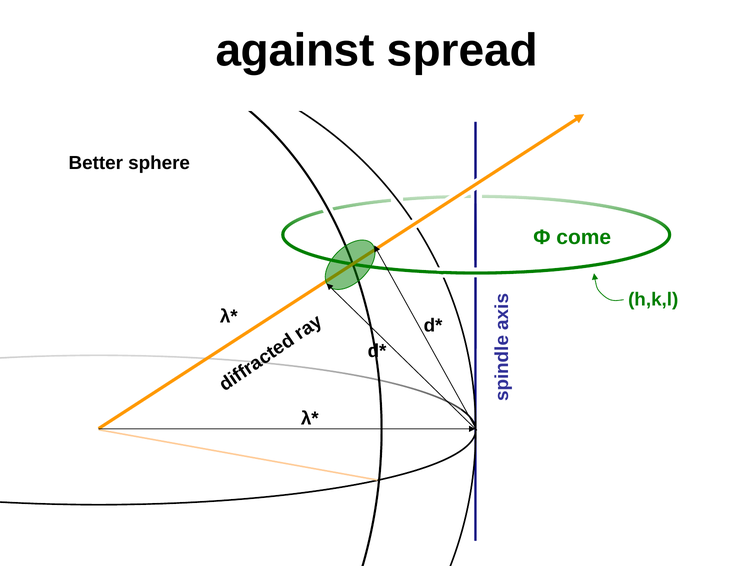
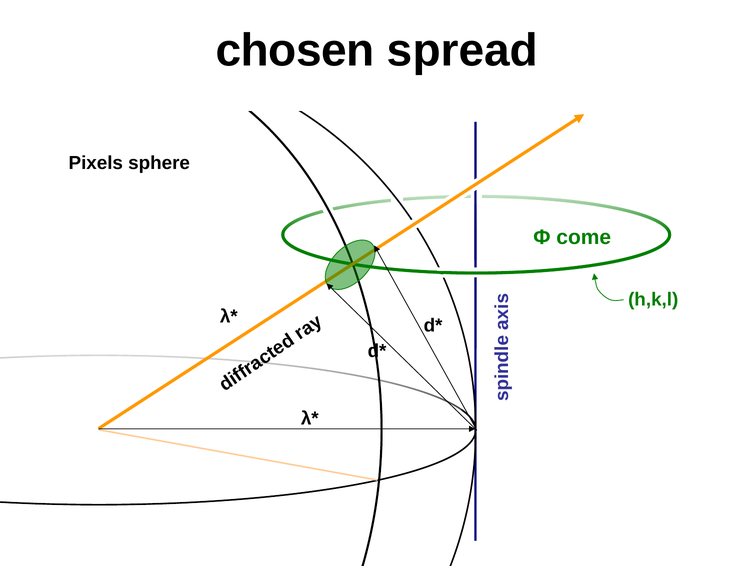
against: against -> chosen
Better: Better -> Pixels
